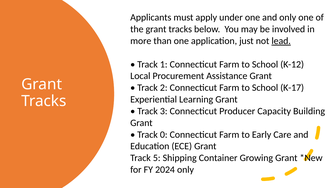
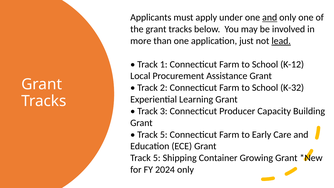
and at (270, 17) underline: none -> present
K-17: K-17 -> K-32
0 at (164, 134): 0 -> 5
